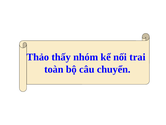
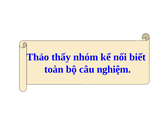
trai: trai -> biết
chuyển: chuyển -> nghiệm
